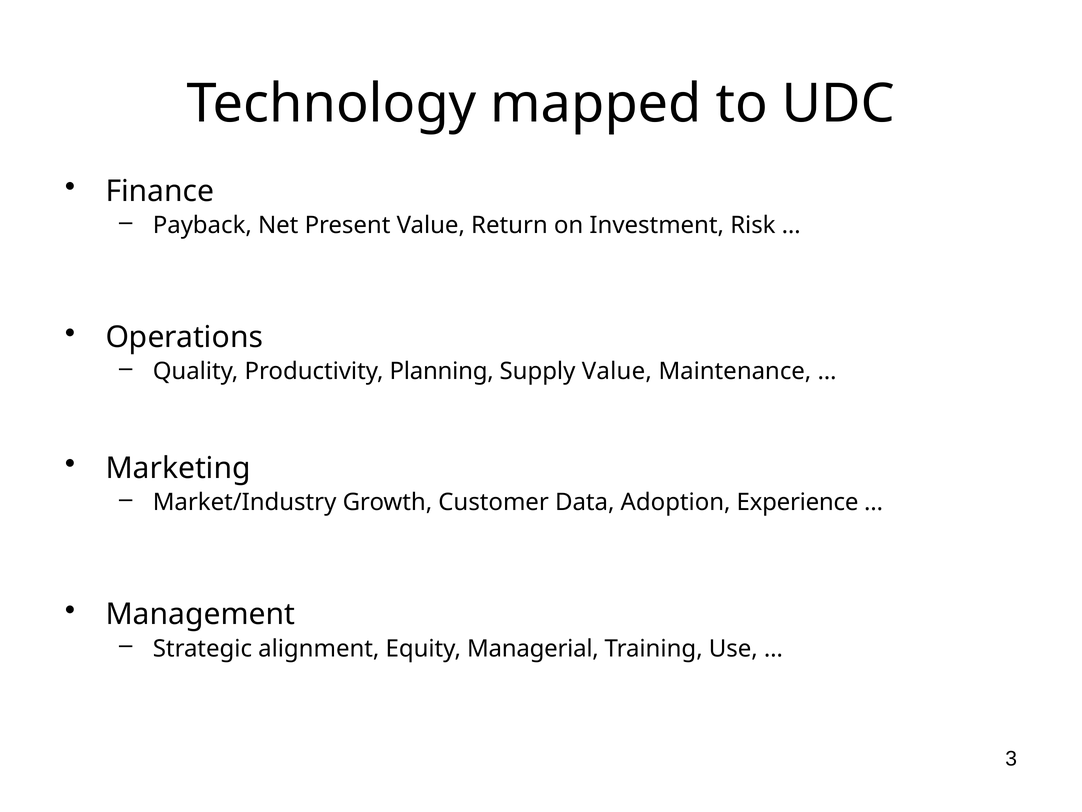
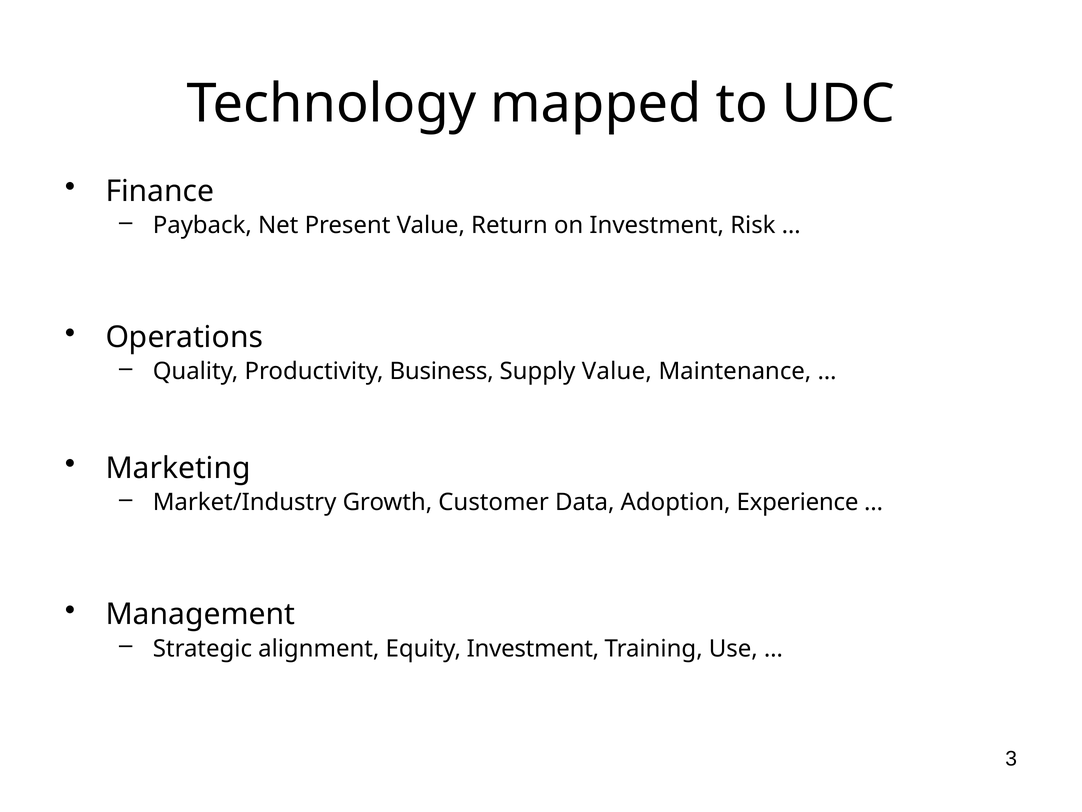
Planning: Planning -> Business
Equity Managerial: Managerial -> Investment
